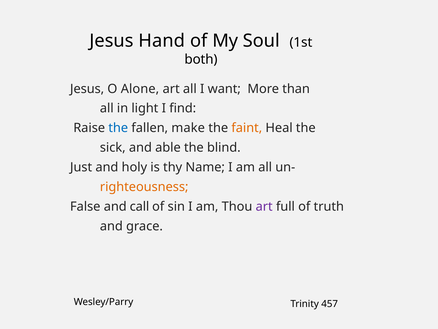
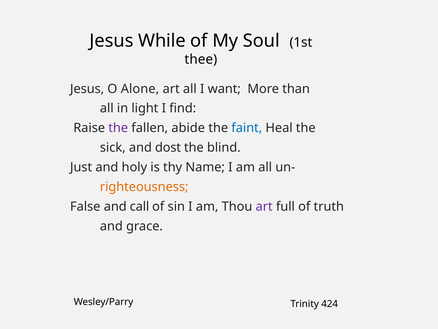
Hand: Hand -> While
both: both -> thee
the at (118, 128) colour: blue -> purple
make: make -> abide
faint colour: orange -> blue
able: able -> dost
457: 457 -> 424
